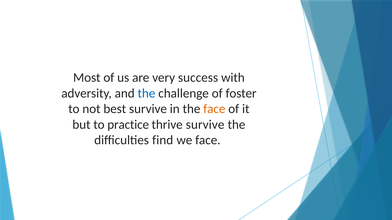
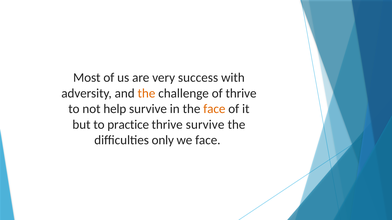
the at (146, 93) colour: blue -> orange
of foster: foster -> thrive
best: best -> help
find: find -> only
